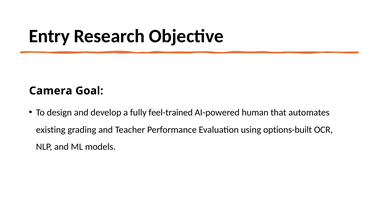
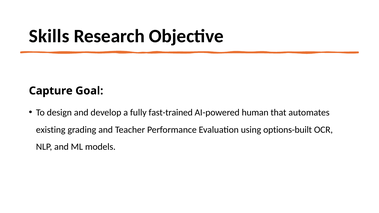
Entry: Entry -> Skills
Camera: Camera -> Capture
feel-trained: feel-trained -> fast-trained
